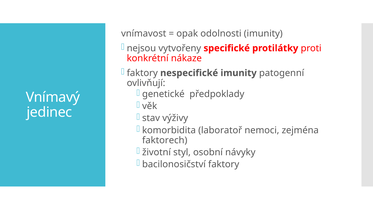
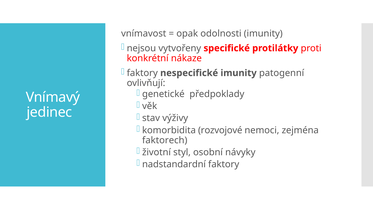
laboratoř: laboratoř -> rozvojové
bacilonosičství: bacilonosičství -> nadstandardní
